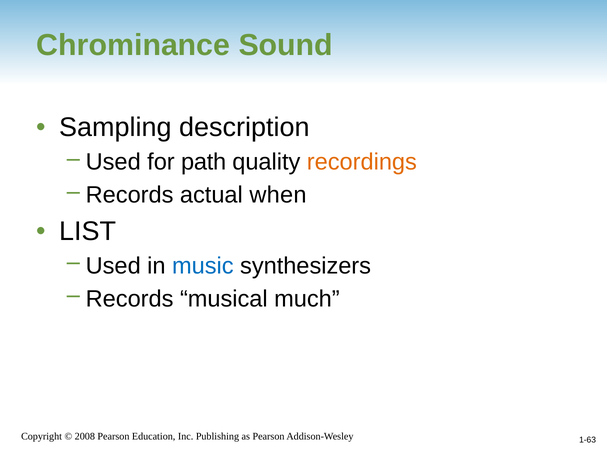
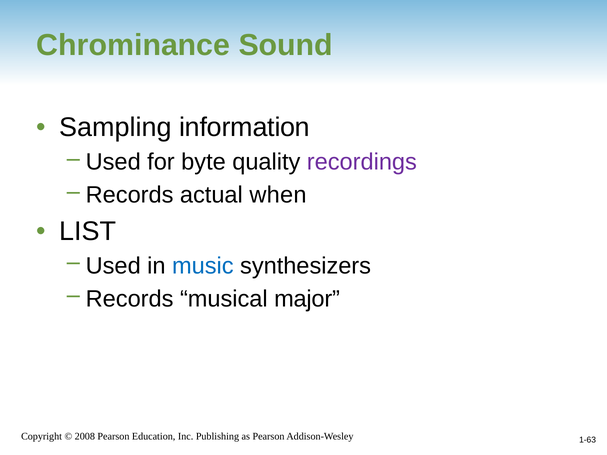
description: description -> information
path: path -> byte
recordings colour: orange -> purple
much: much -> major
